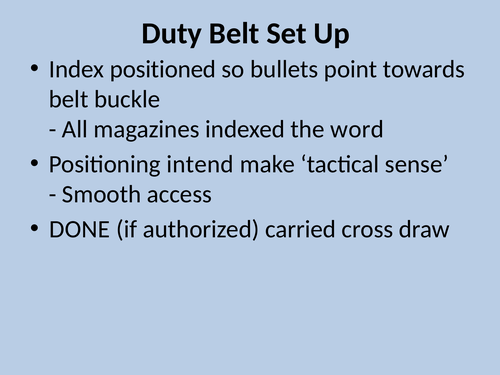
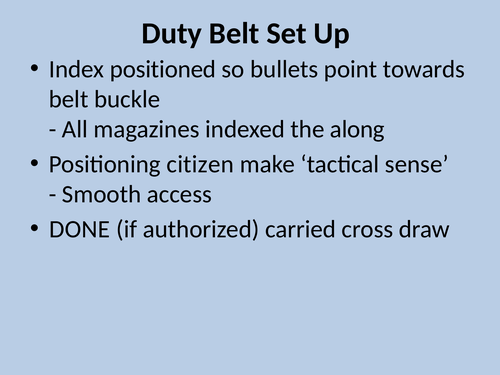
word: word -> along
intend: intend -> citizen
